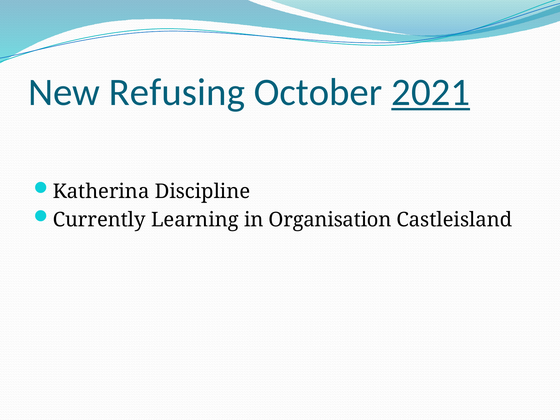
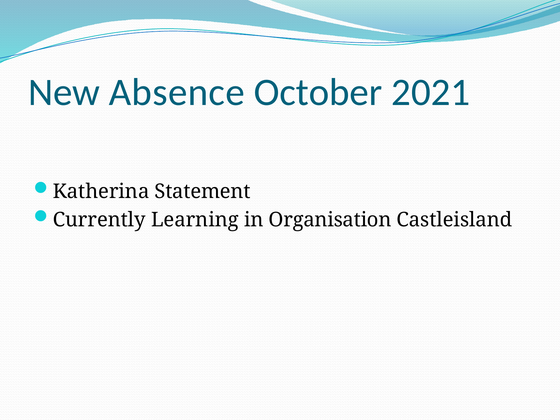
Refusing: Refusing -> Absence
2021 underline: present -> none
Discipline: Discipline -> Statement
